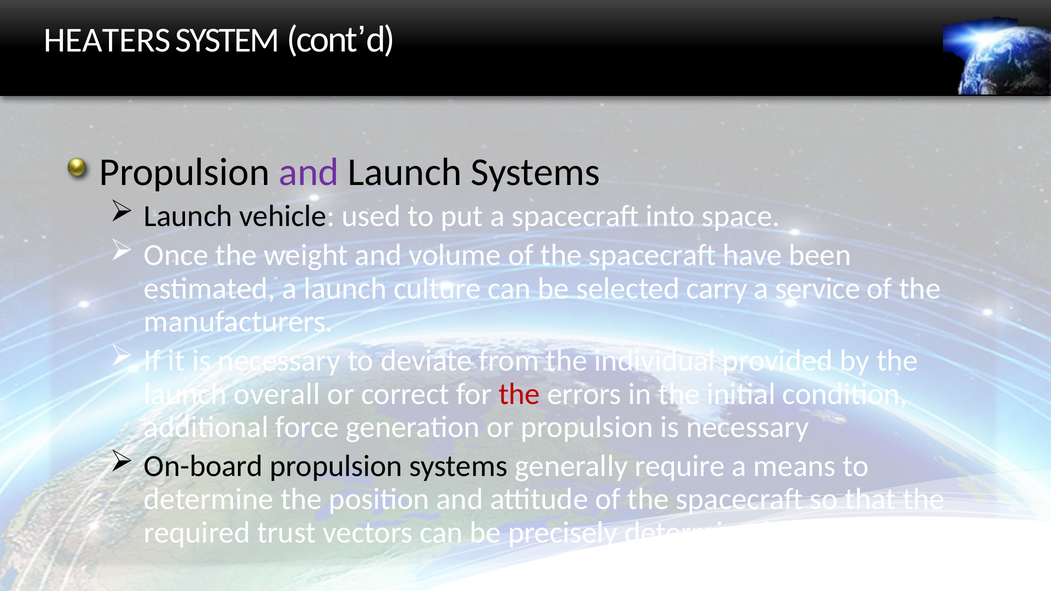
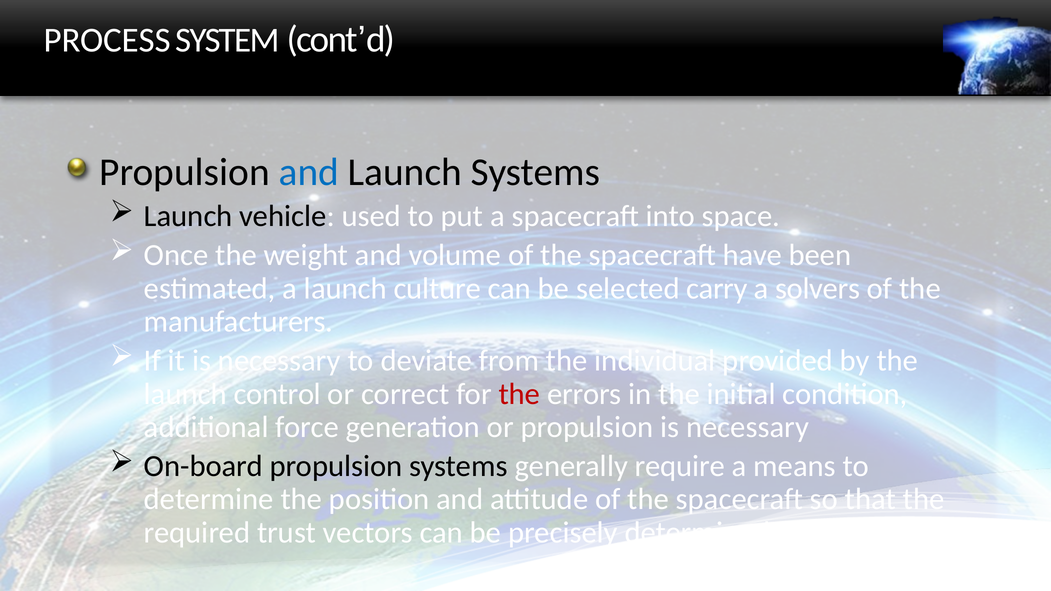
HEATERS: HEATERS -> PROCESS
and at (309, 172) colour: purple -> blue
service: service -> solvers
overall: overall -> control
